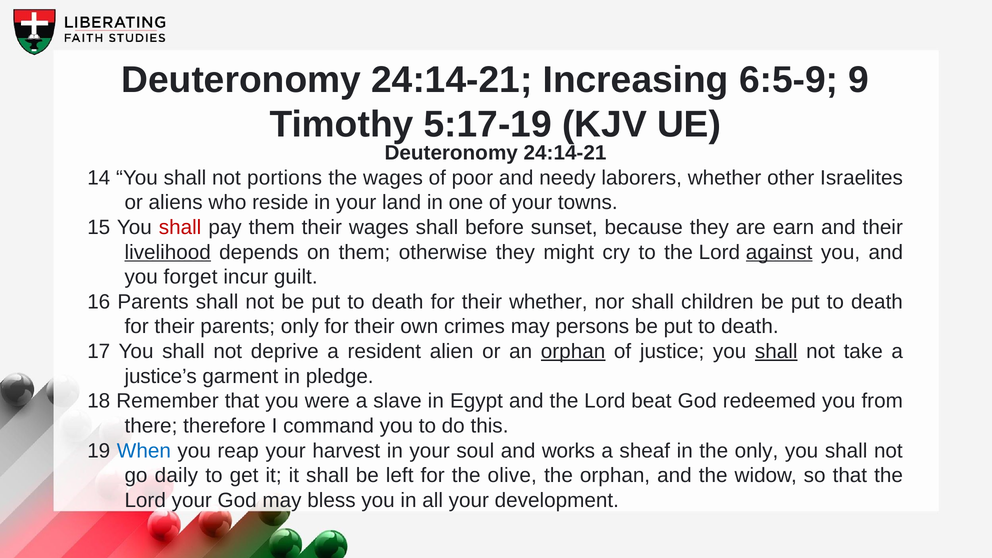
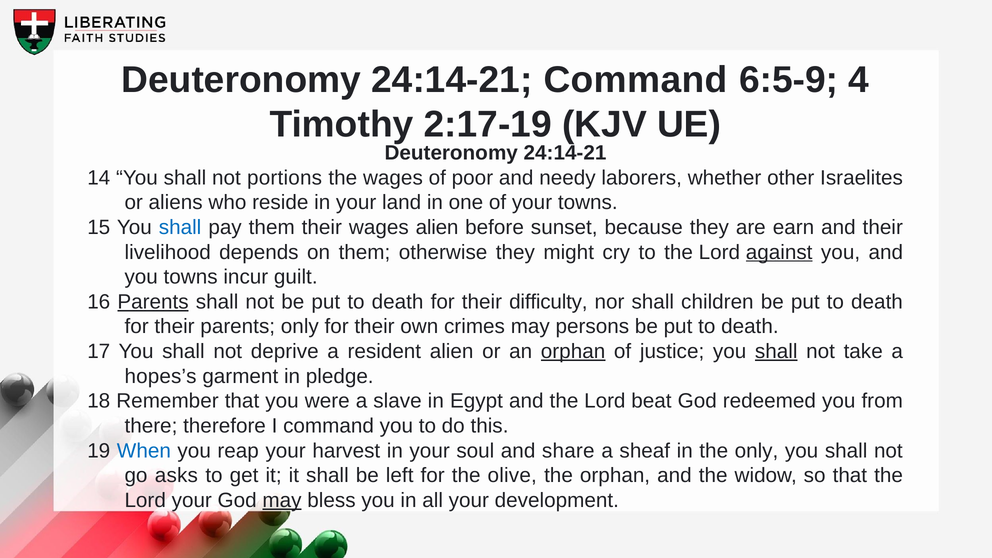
24:14-21 Increasing: Increasing -> Command
9: 9 -> 4
5:17-19: 5:17-19 -> 2:17-19
shall at (180, 227) colour: red -> blue
wages shall: shall -> alien
livelihood underline: present -> none
you forget: forget -> towns
Parents at (153, 302) underline: none -> present
their whether: whether -> difficulty
justice’s: justice’s -> hopes’s
works: works -> share
daily: daily -> asks
may at (282, 500) underline: none -> present
